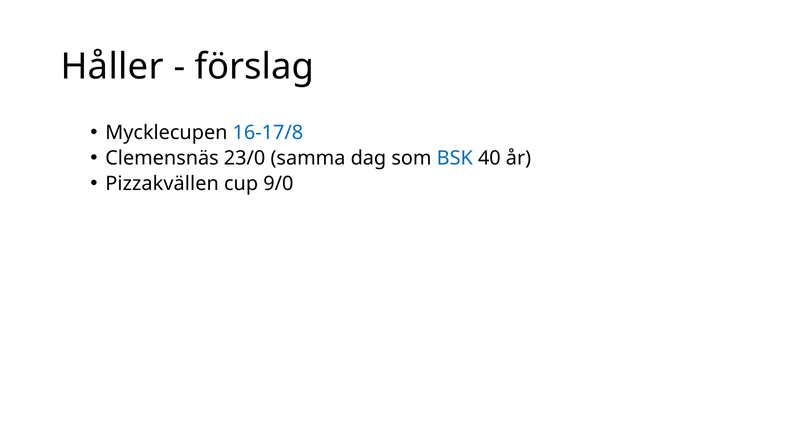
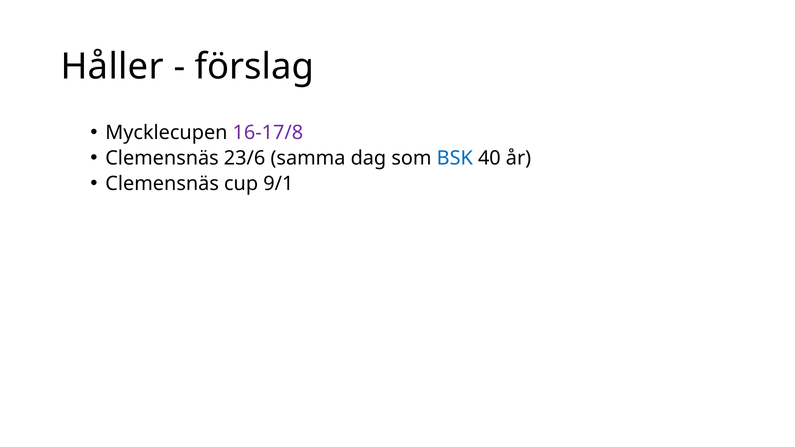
16-17/8 colour: blue -> purple
23/0: 23/0 -> 23/6
Pizzakvällen at (162, 184): Pizzakvällen -> Clemensnäs
9/0: 9/0 -> 9/1
